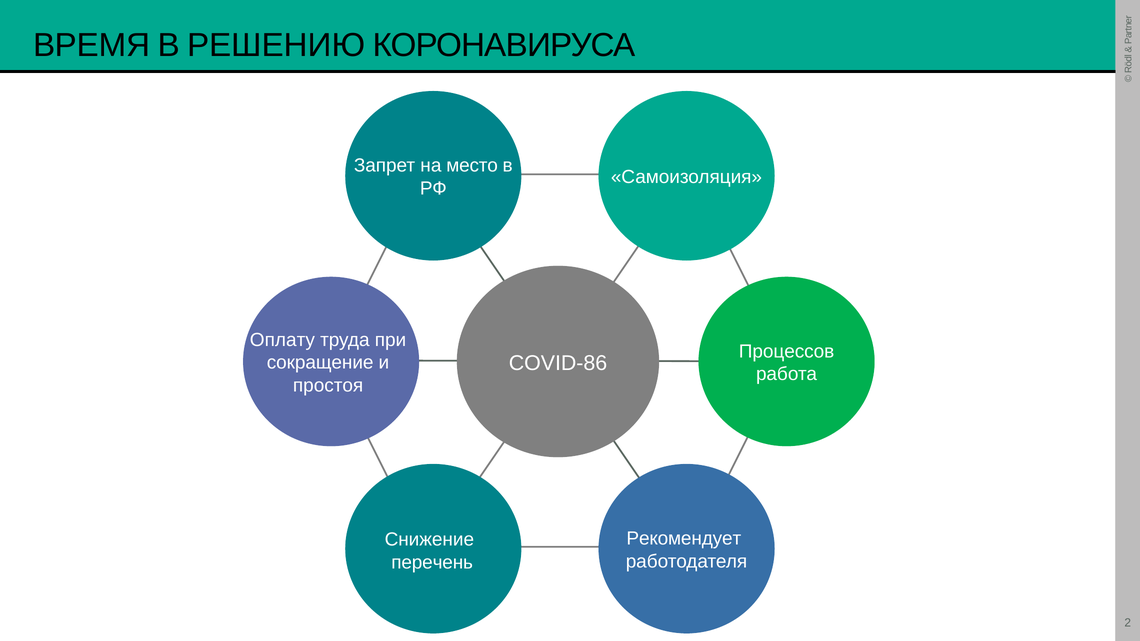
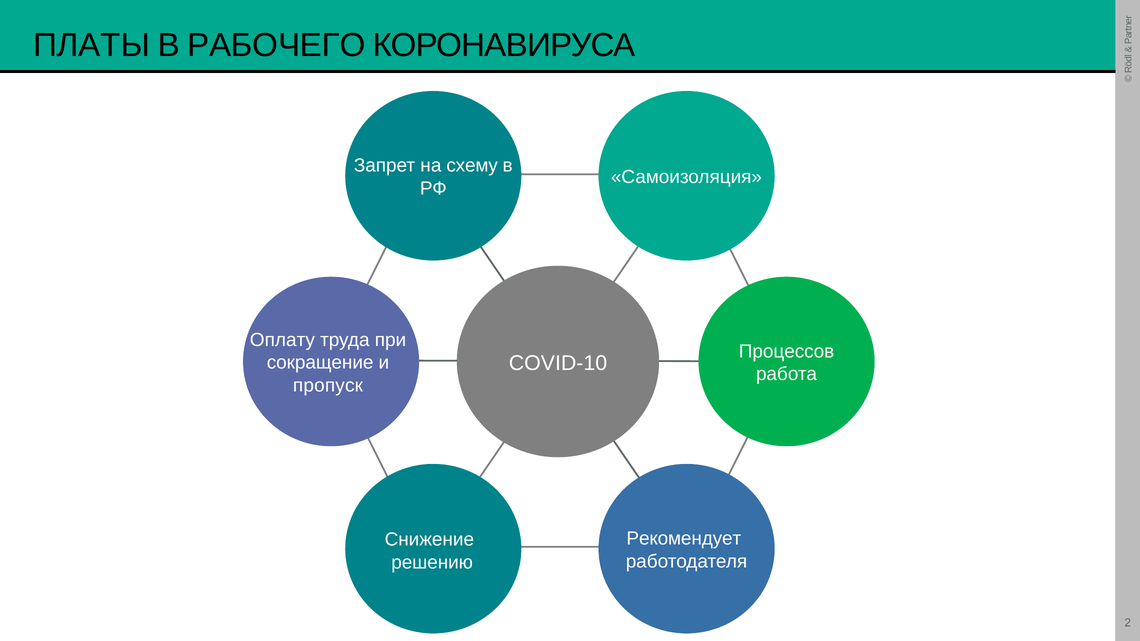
ВРЕМЯ: ВРЕМЯ -> ПЛАТЫ
РЕШЕНИЮ: РЕШЕНИЮ -> РАБОЧЕГО
место: место -> схему
COVID-86: COVID-86 -> COVID-10
простоя: простоя -> пропуск
перечень: перечень -> решению
